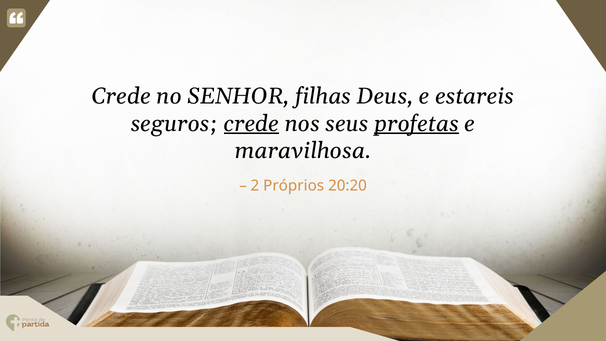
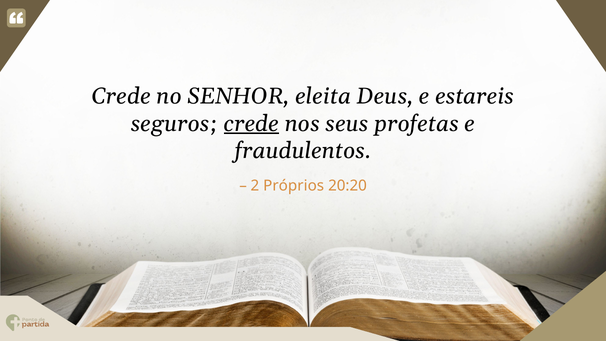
filhas: filhas -> eleita
profetas underline: present -> none
maravilhosa: maravilhosa -> fraudulentos
